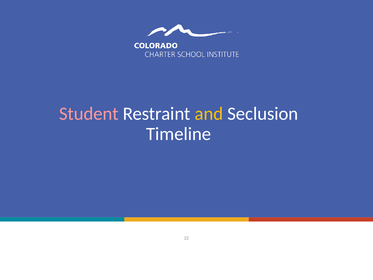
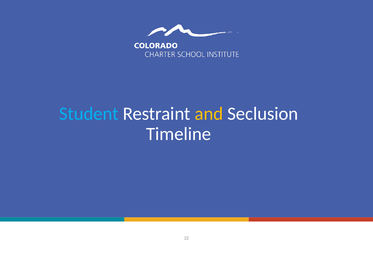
Student colour: pink -> light blue
